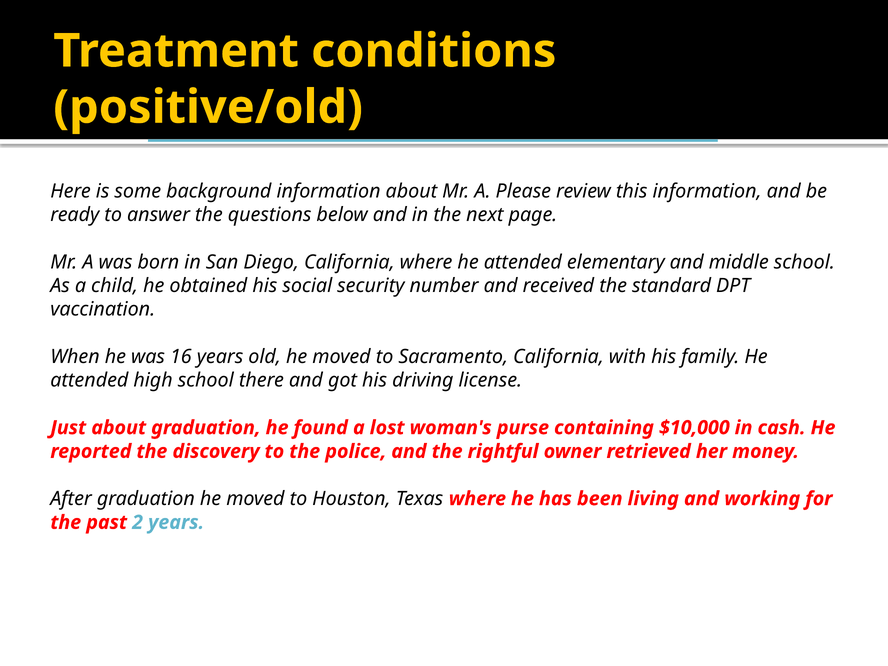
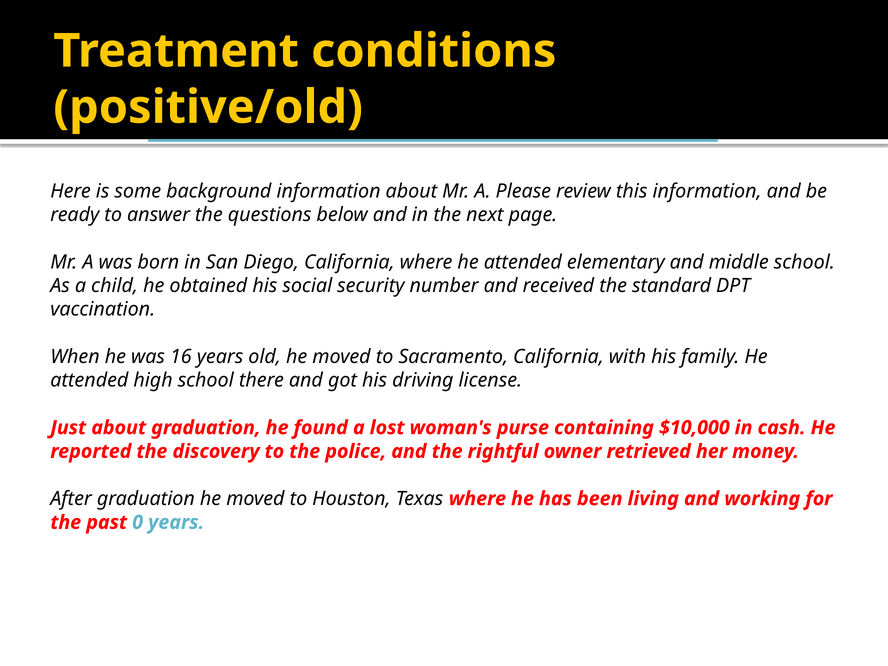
2: 2 -> 0
